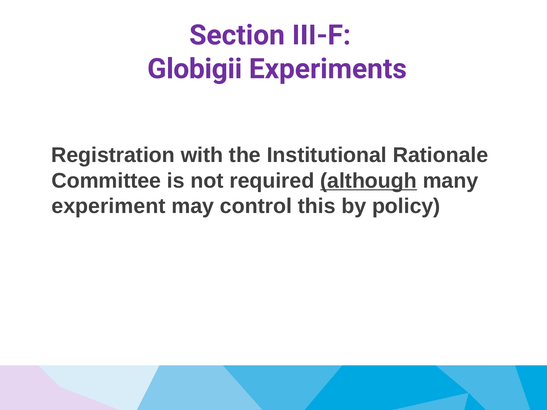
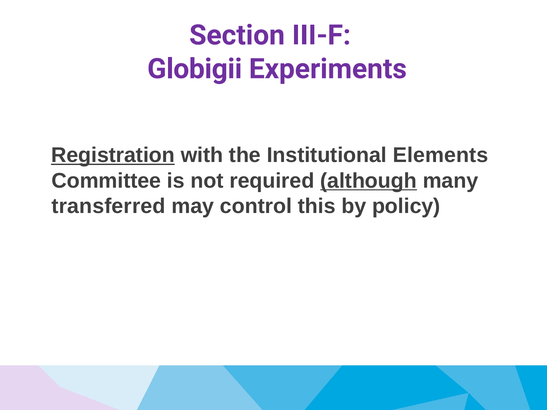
Registration underline: none -> present
Rationale: Rationale -> Elements
experiment: experiment -> transferred
